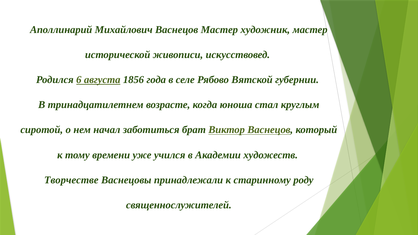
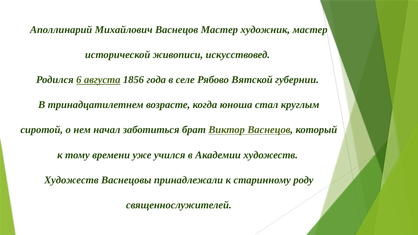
Творчестве at (71, 180): Творчестве -> Художеств
